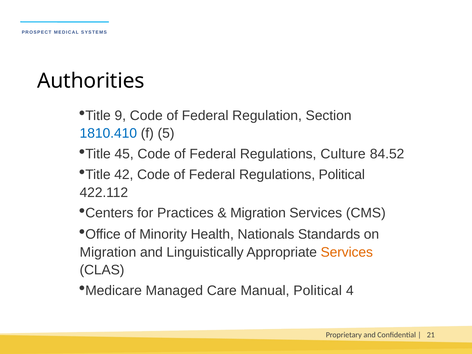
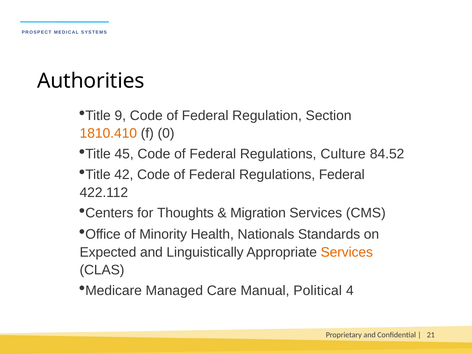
1810.410 colour: blue -> orange
5: 5 -> 0
Regulations Political: Political -> Federal
Practices: Practices -> Thoughts
Migration at (108, 252): Migration -> Expected
